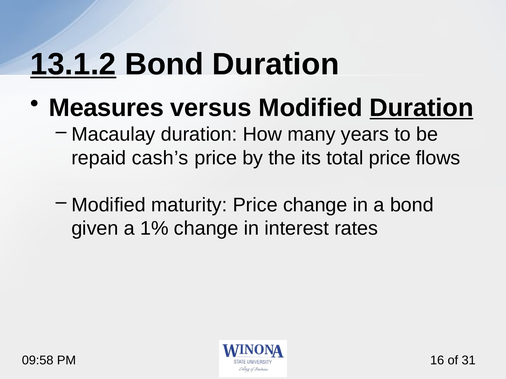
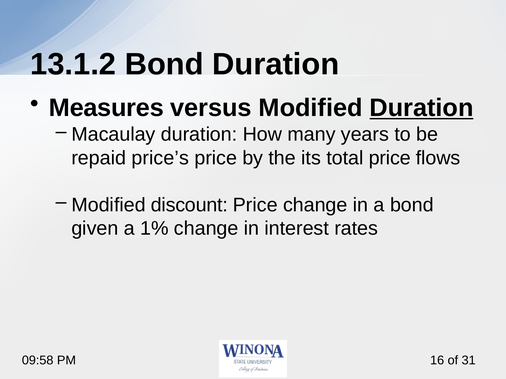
13.1.2 underline: present -> none
cash’s: cash’s -> price’s
maturity: maturity -> discount
